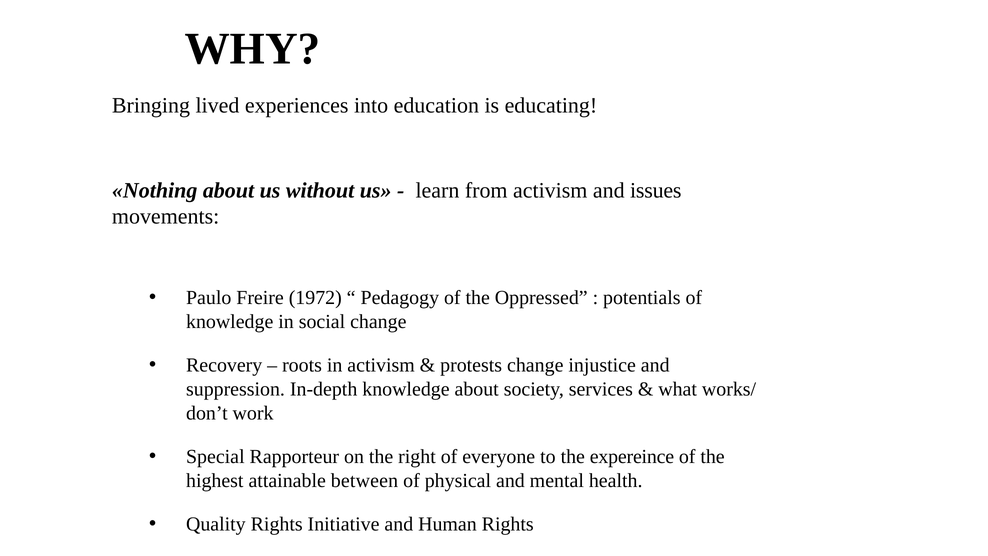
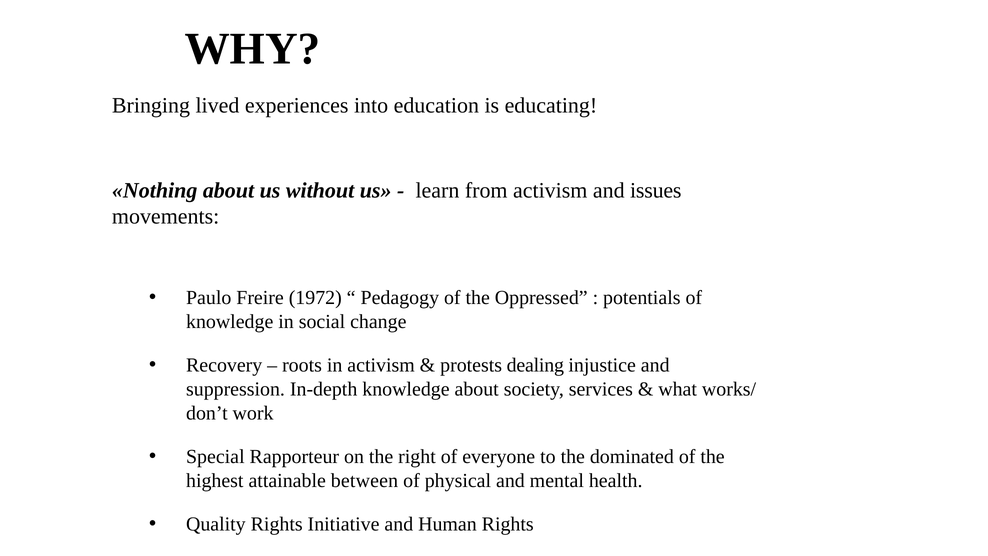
protests change: change -> dealing
expereince: expereince -> dominated
